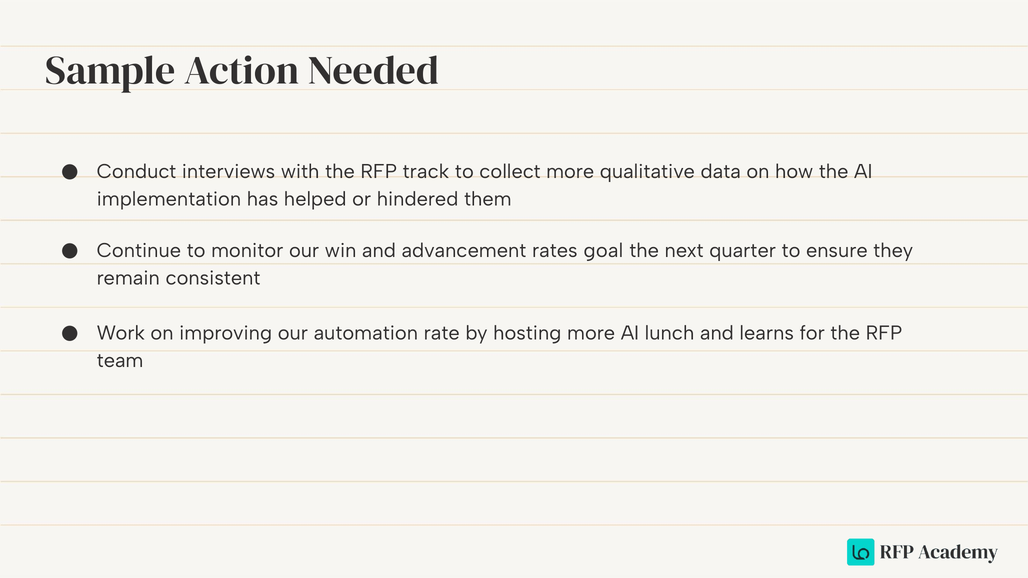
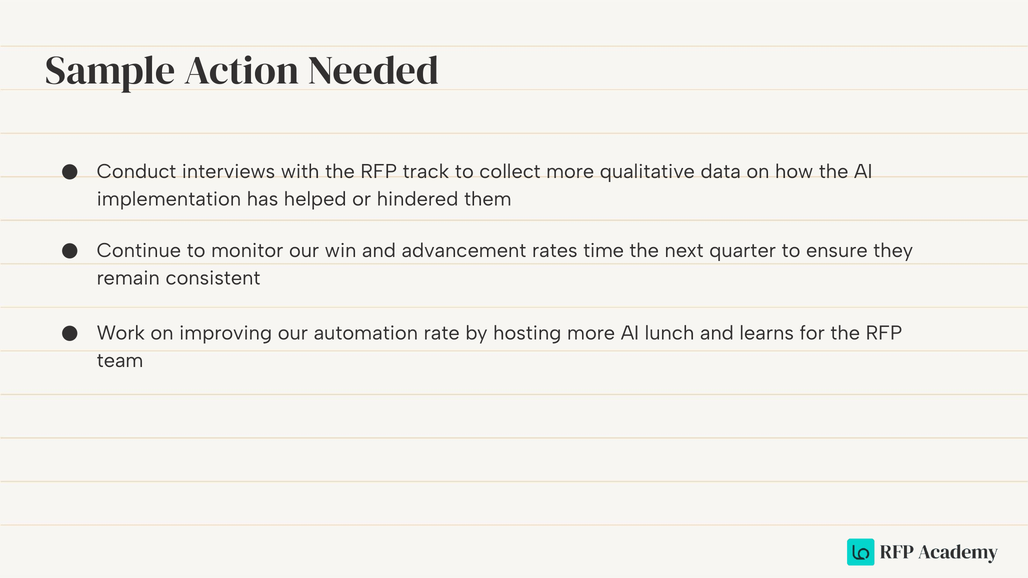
goal: goal -> time
